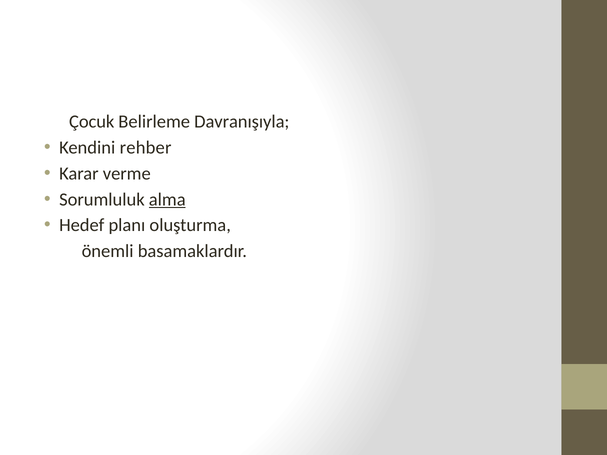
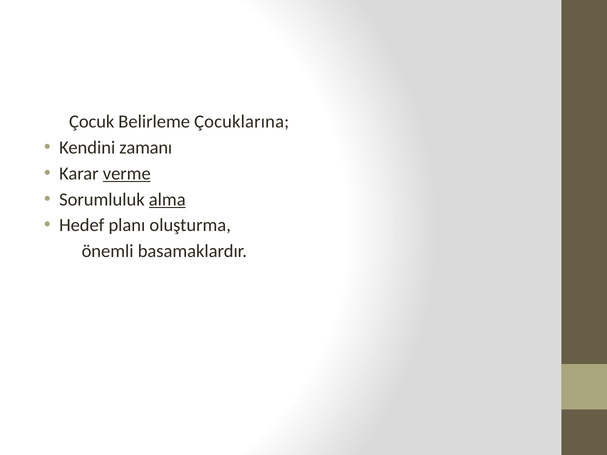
Davranışıyla: Davranışıyla -> Çocuklarına
rehber: rehber -> zamanı
verme underline: none -> present
